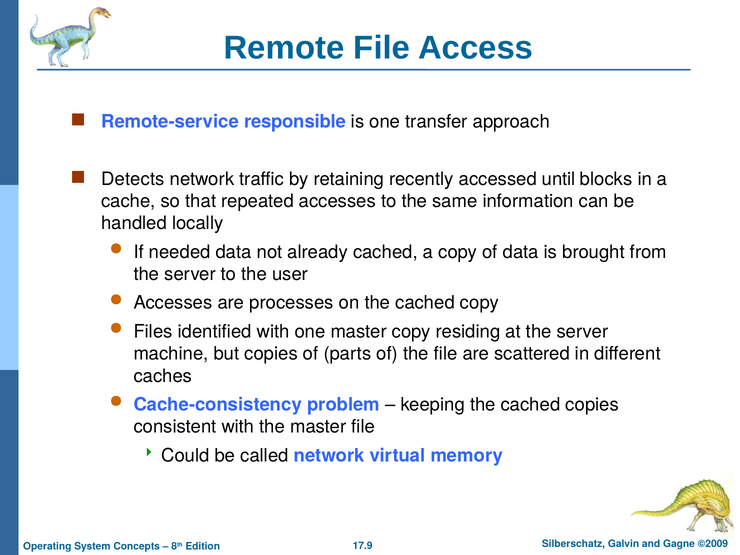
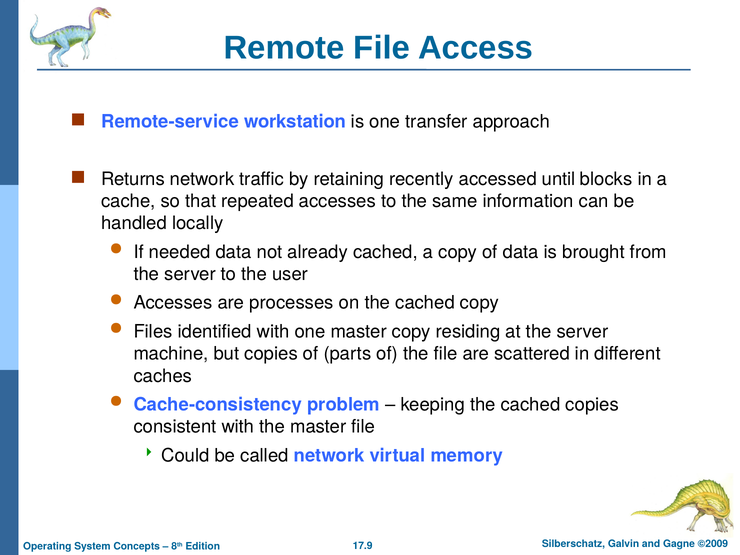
responsible: responsible -> workstation
Detects: Detects -> Returns
